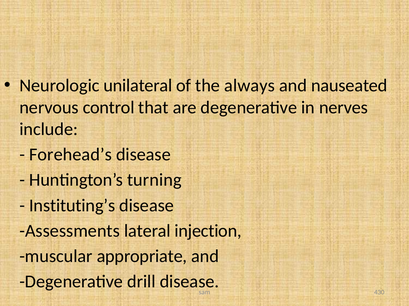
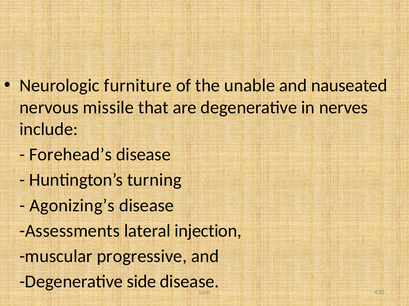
unilateral: unilateral -> furniture
always: always -> unable
control: control -> missile
Instituting’s: Instituting’s -> Agonizing’s
appropriate: appropriate -> progressive
drill: drill -> side
